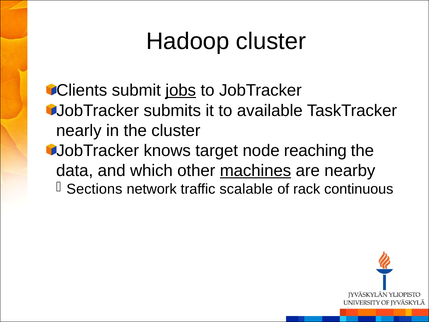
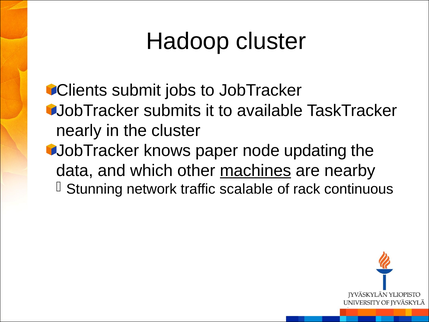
jobs underline: present -> none
target: target -> paper
reaching: reaching -> updating
Sections: Sections -> Stunning
